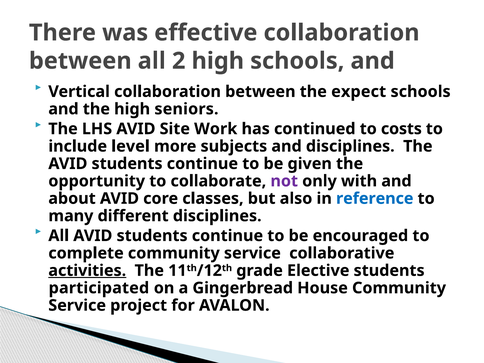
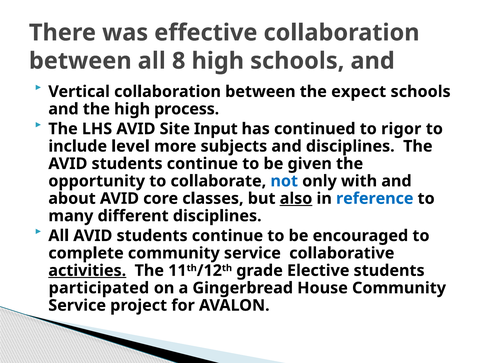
2: 2 -> 8
seniors: seniors -> process
Work: Work -> Input
costs: costs -> rigor
not colour: purple -> blue
also underline: none -> present
